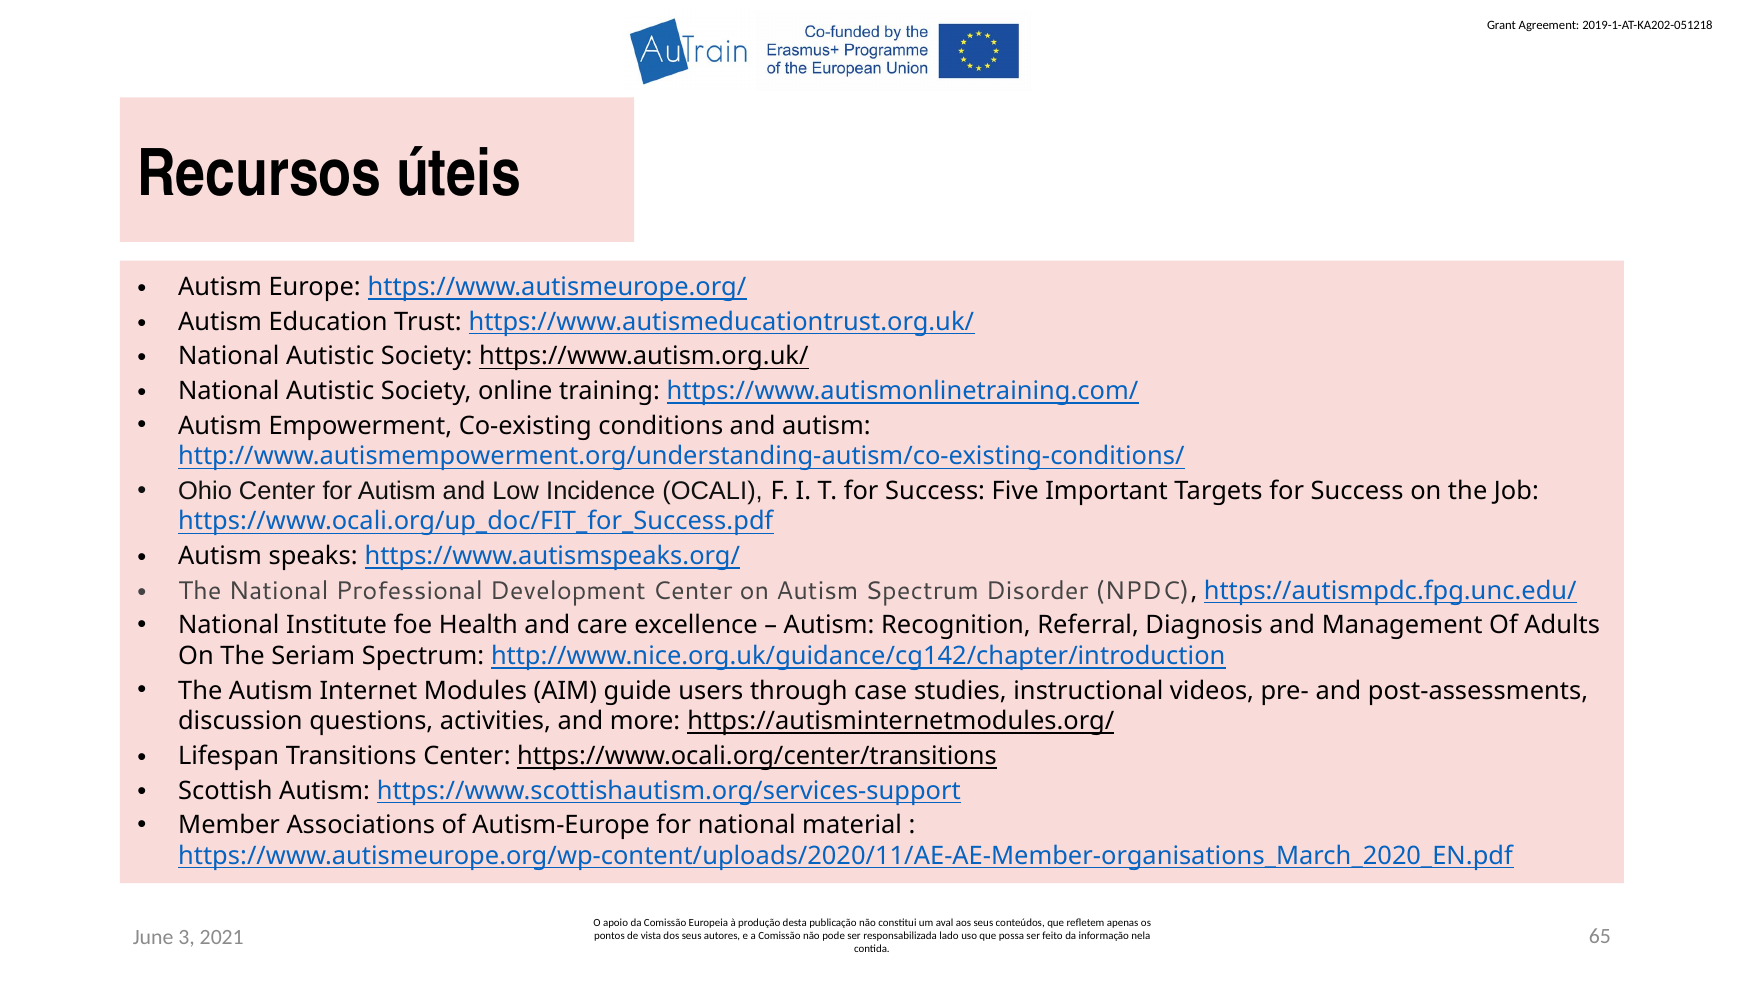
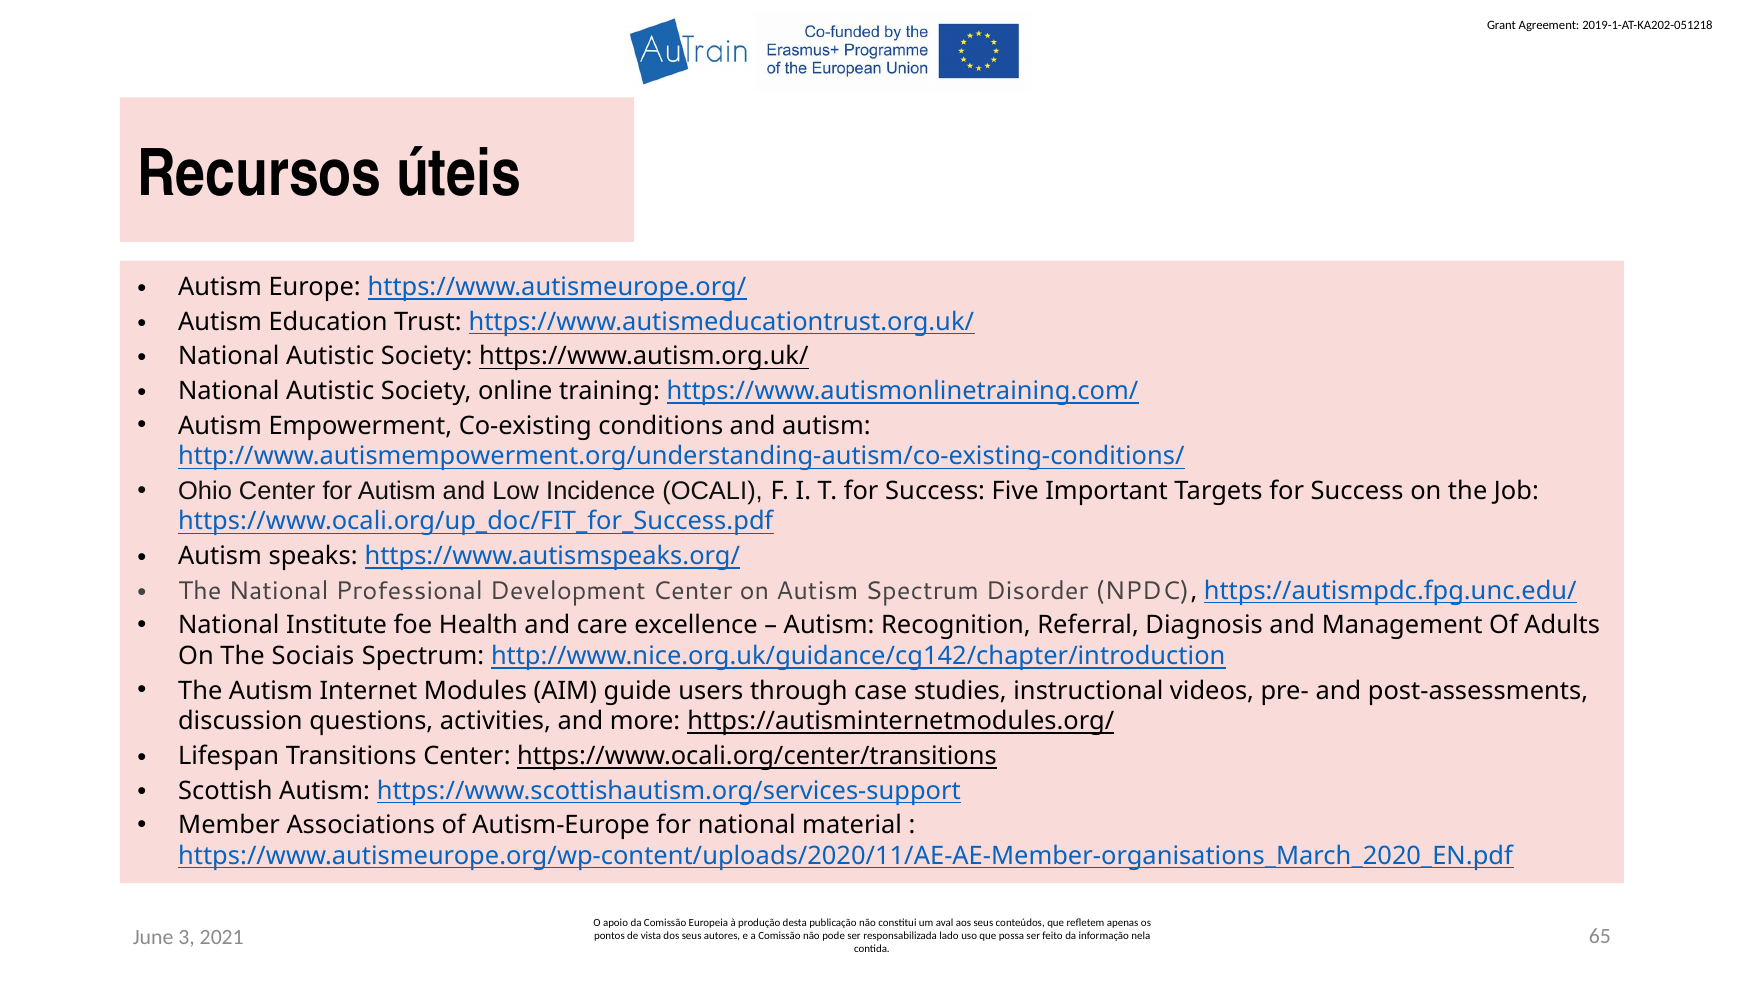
Seriam: Seriam -> Sociais
